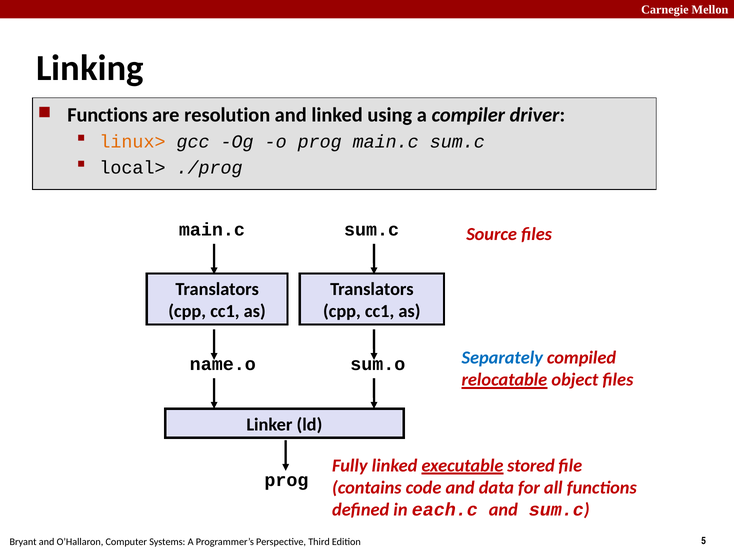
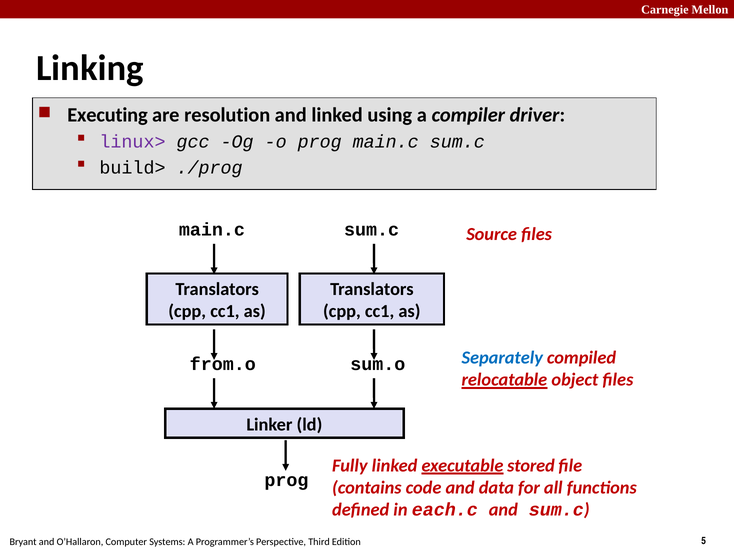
Functions at (108, 115): Functions -> Executing
linux> colour: orange -> purple
local>: local> -> build>
name.o: name.o -> from.o
